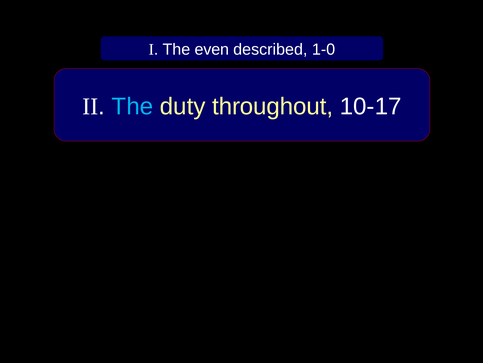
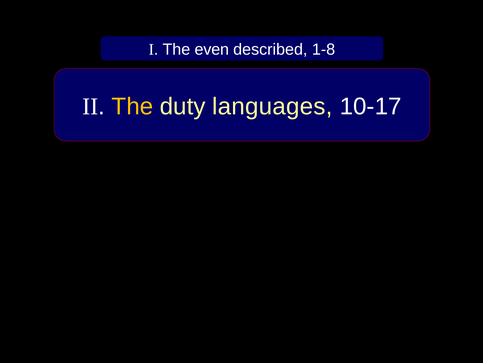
1-0: 1-0 -> 1-8
The at (132, 106) colour: light blue -> yellow
throughout: throughout -> languages
